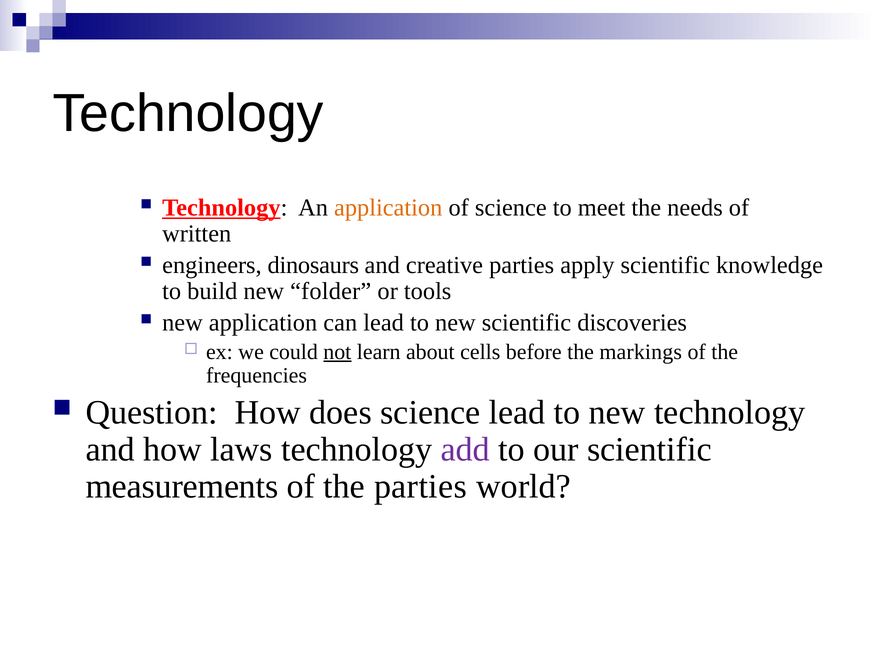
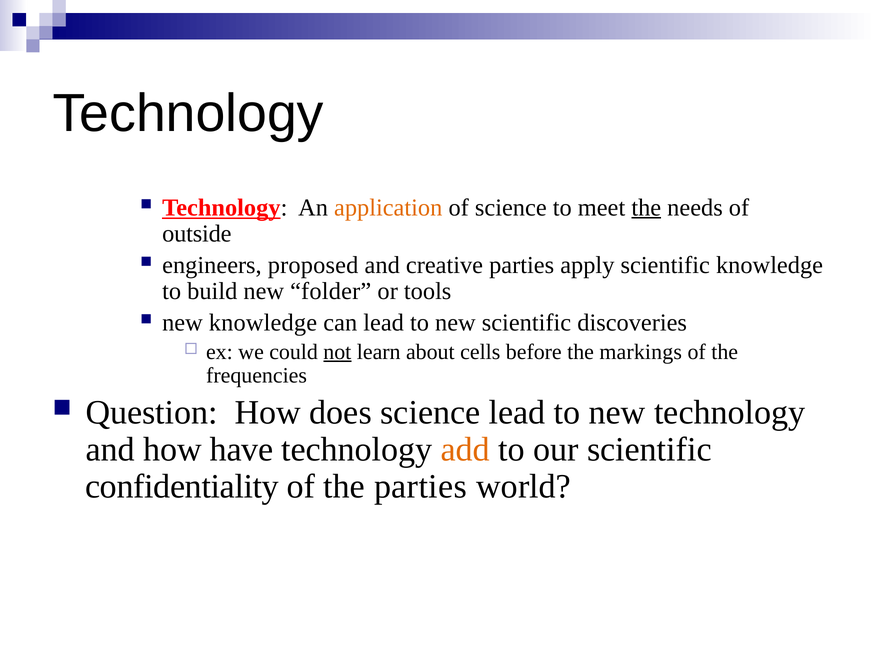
the at (646, 207) underline: none -> present
written: written -> outside
dinosaurs: dinosaurs -> proposed
new application: application -> knowledge
laws: laws -> have
add colour: purple -> orange
measurements: measurements -> confidentiality
